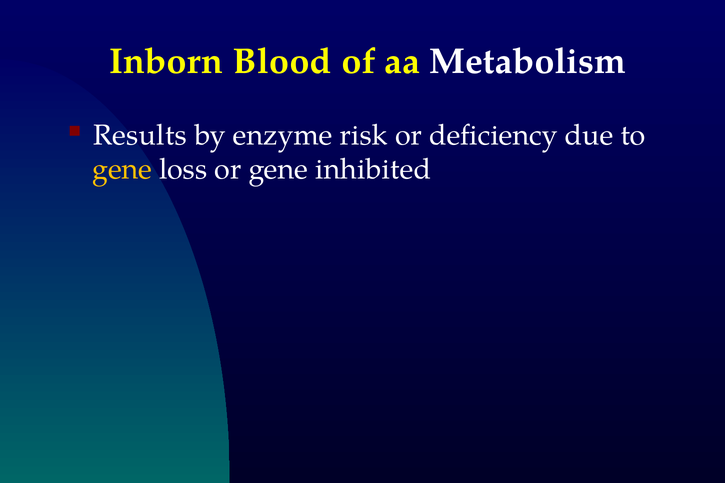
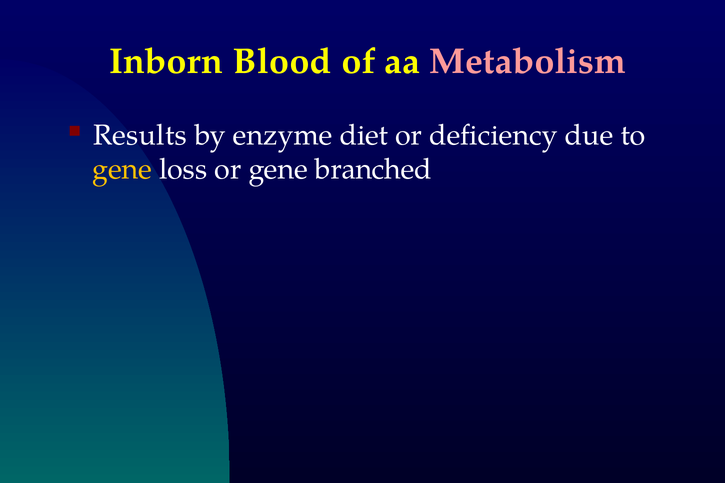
Metabolism colour: white -> pink
risk: risk -> diet
inhibited: inhibited -> branched
